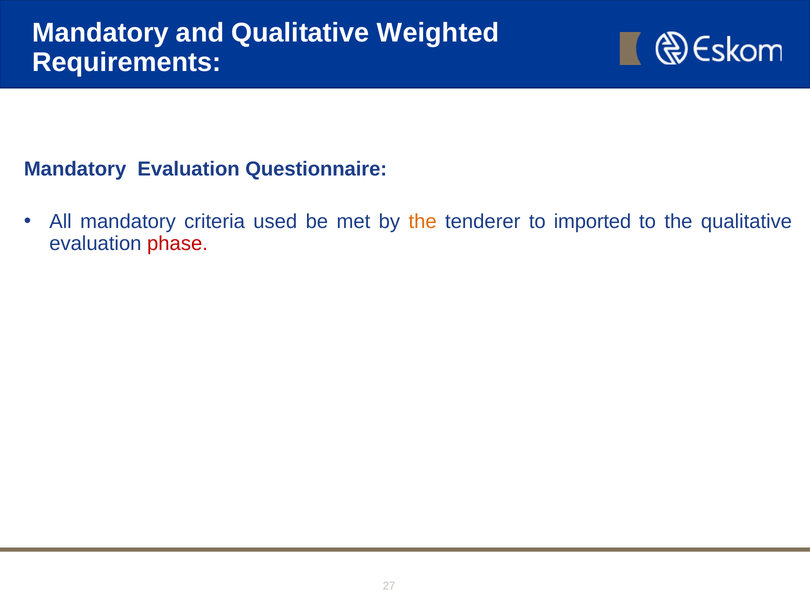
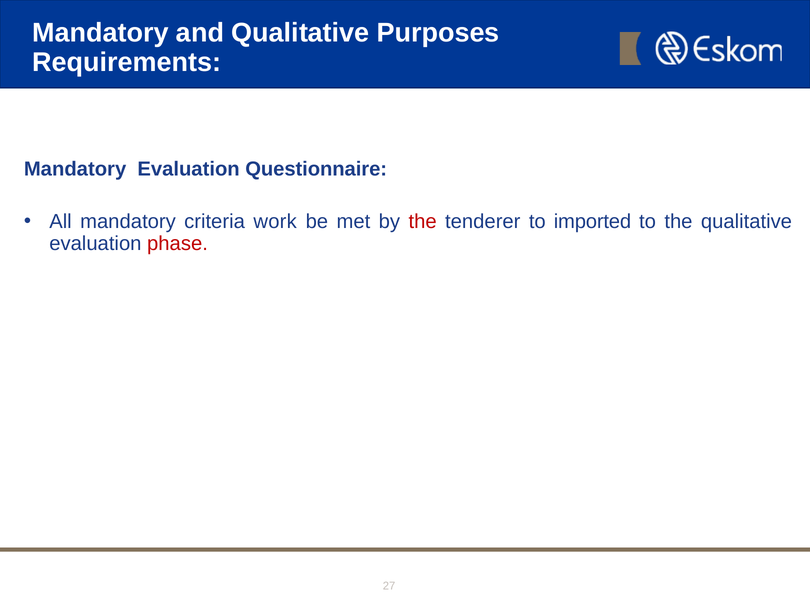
Weighted: Weighted -> Purposes
used: used -> work
the at (423, 221) colour: orange -> red
